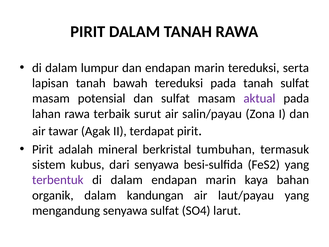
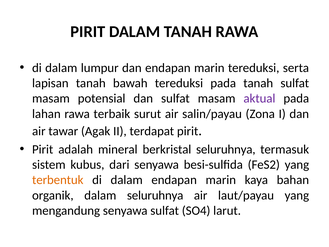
berkristal tumbuhan: tumbuhan -> seluruhnya
terbentuk colour: purple -> orange
dalam kandungan: kandungan -> seluruhnya
